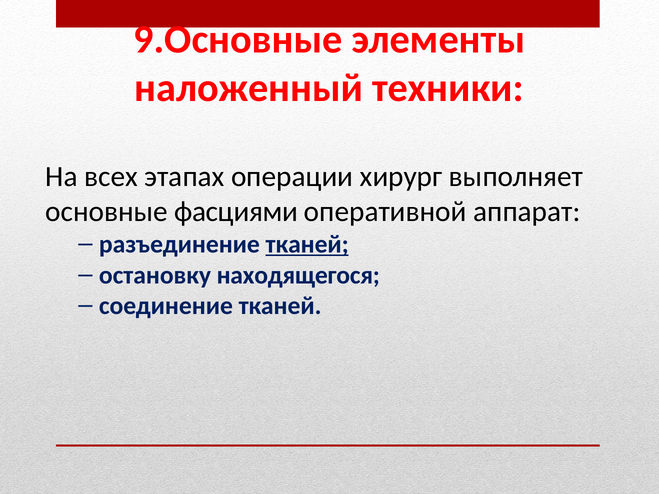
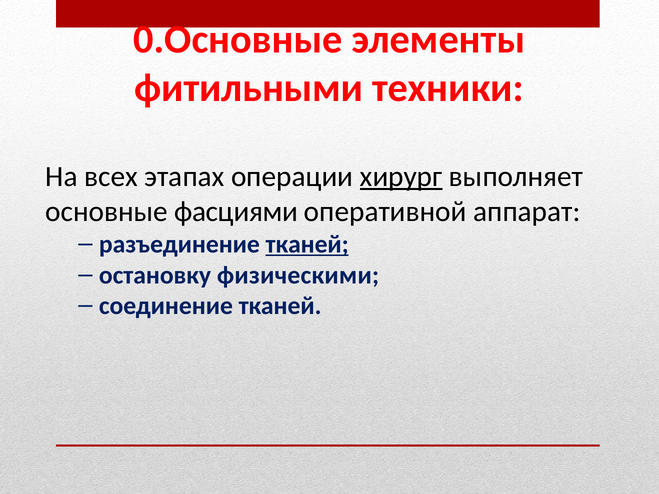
9.Основные: 9.Основные -> 0.Основные
наложенный: наложенный -> фитильными
хирург underline: none -> present
находящегося: находящегося -> физическими
